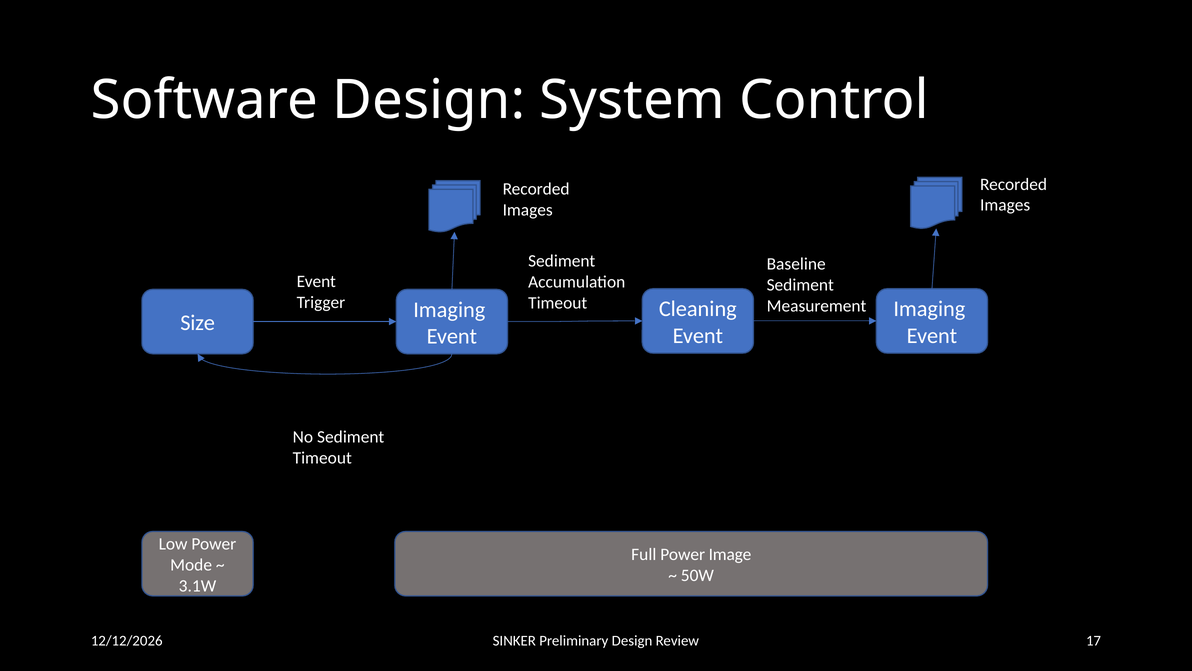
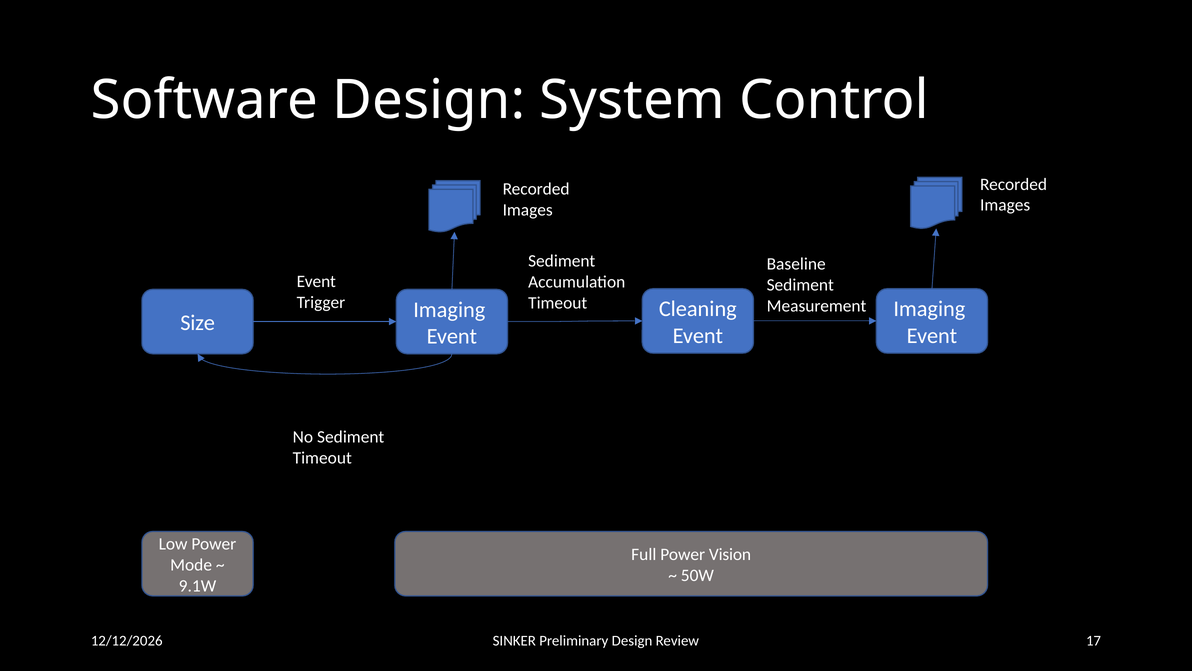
Image: Image -> Vision
3.1W: 3.1W -> 9.1W
